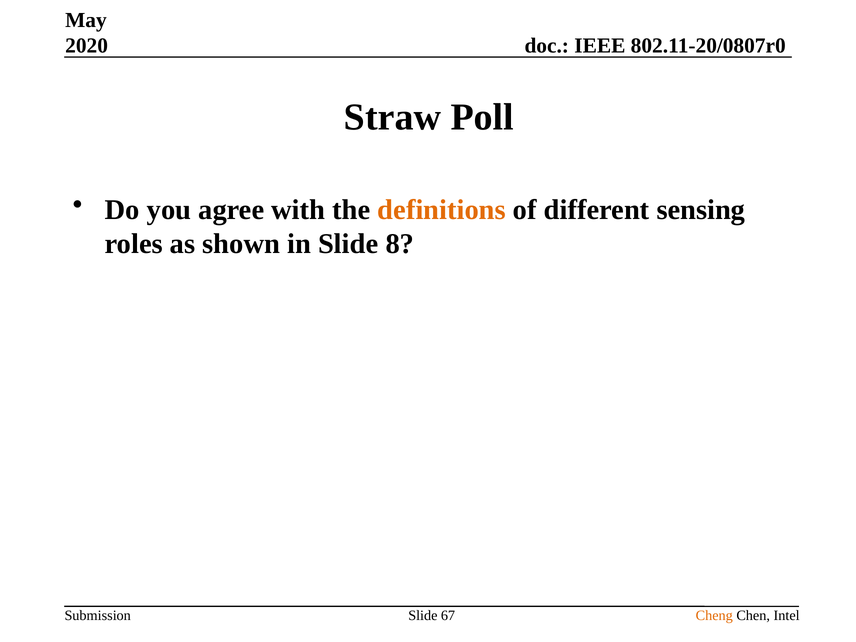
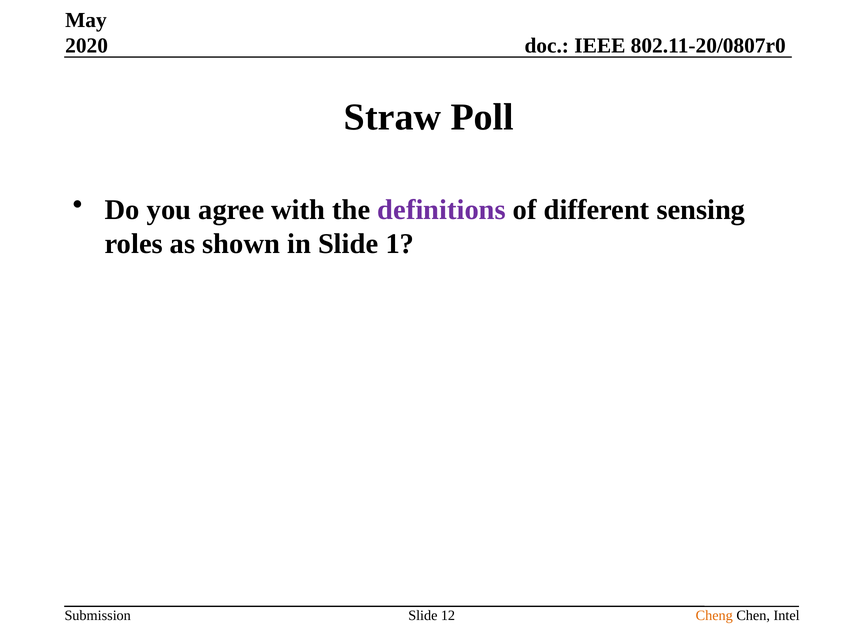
definitions colour: orange -> purple
8: 8 -> 1
67: 67 -> 12
